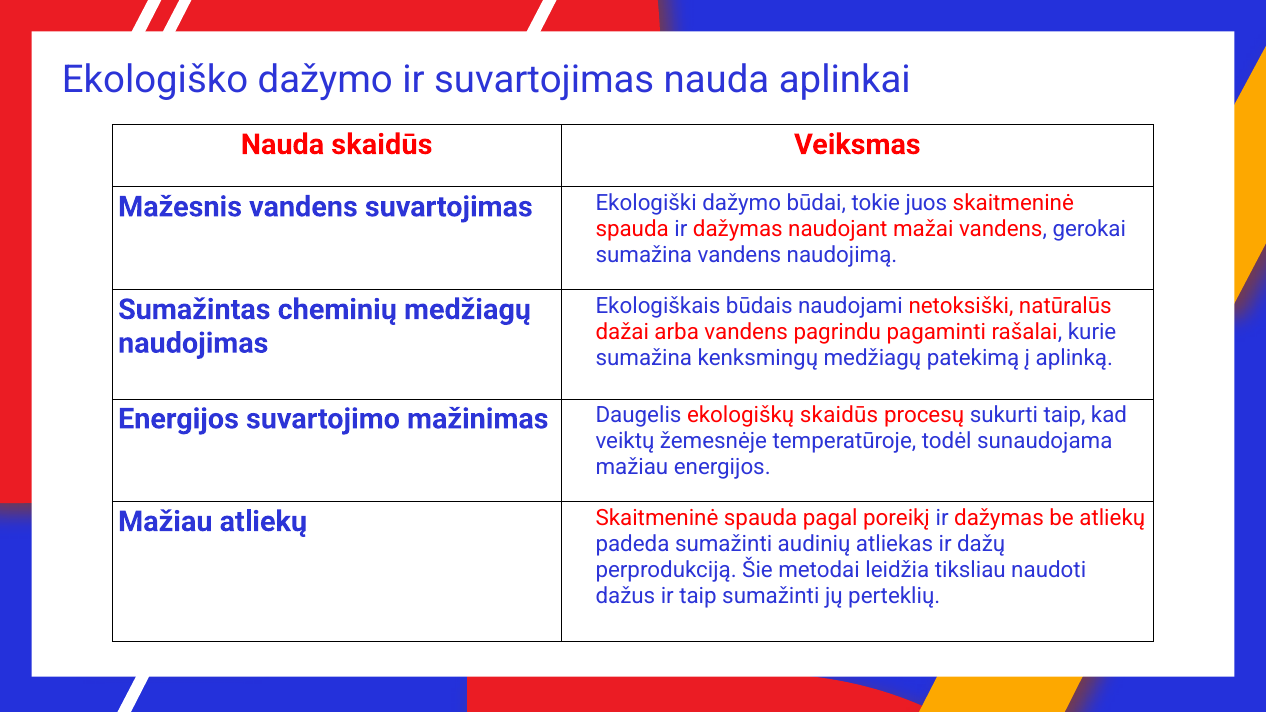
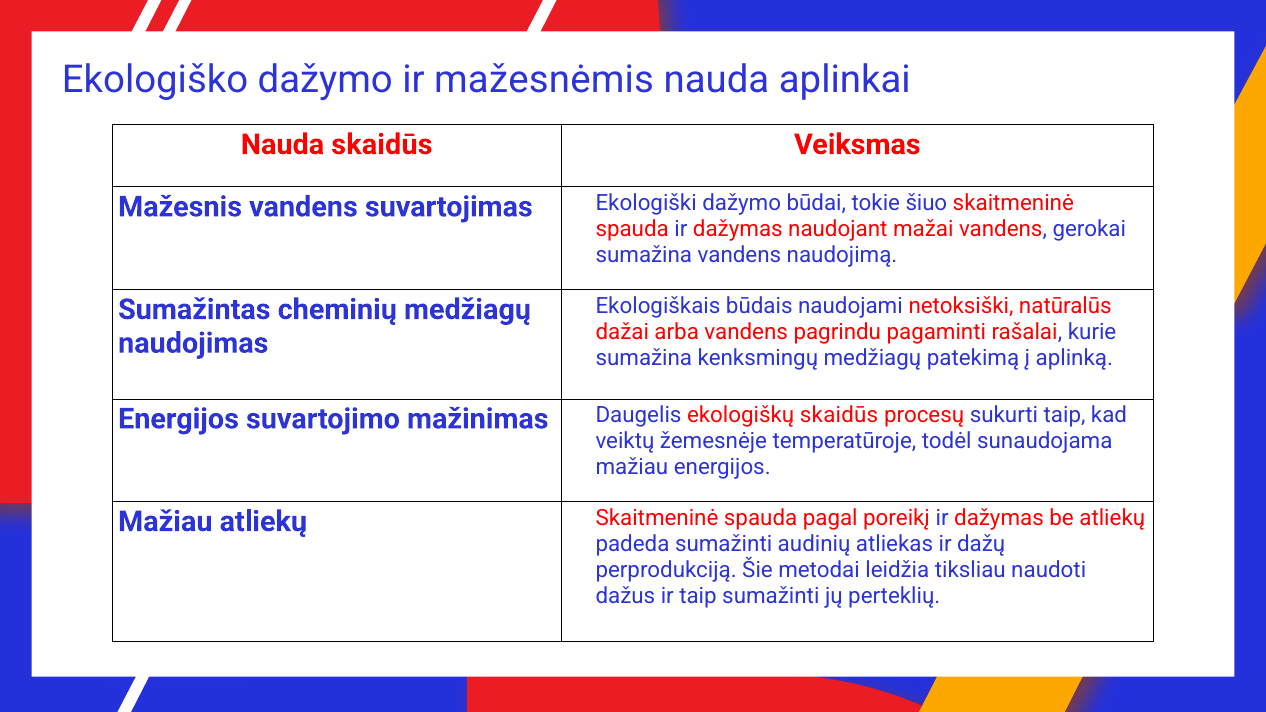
ir suvartojimas: suvartojimas -> mažesnėmis
juos: juos -> šiuo
